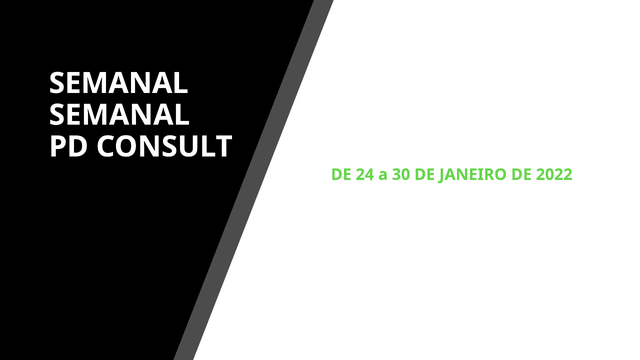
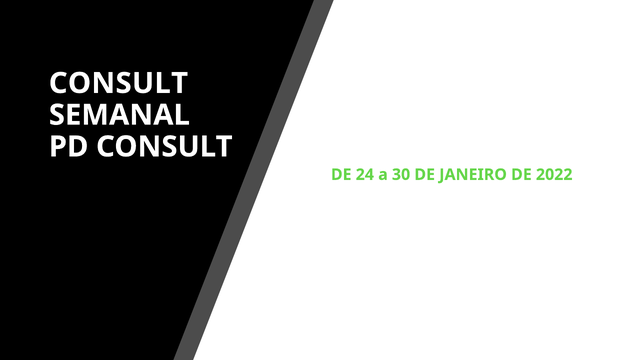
SEMANAL at (119, 83): SEMANAL -> CONSULT
